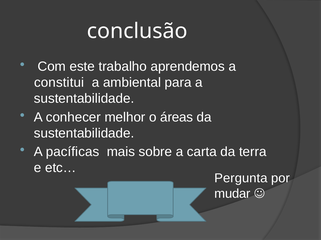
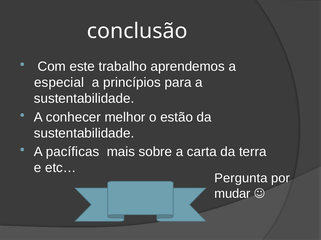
constitui: constitui -> especial
ambiental: ambiental -> princípios
áreas: áreas -> estão
